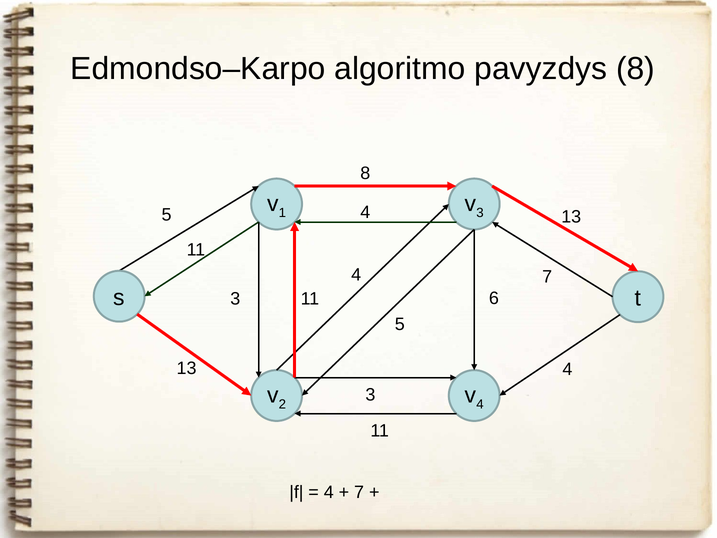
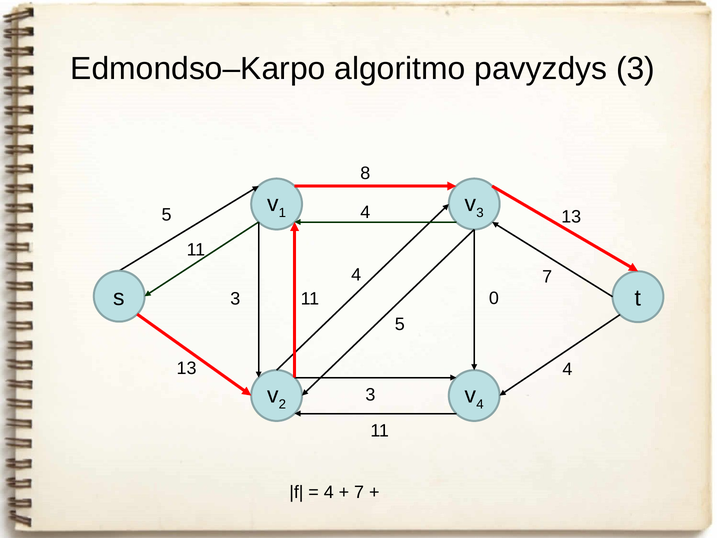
pavyzdys 8: 8 -> 3
6: 6 -> 0
